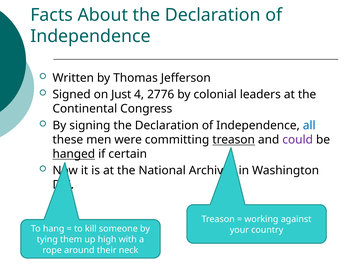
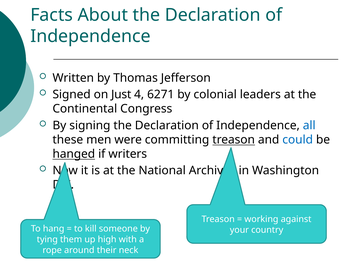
2776: 2776 -> 6271
could colour: purple -> blue
certain: certain -> writers
